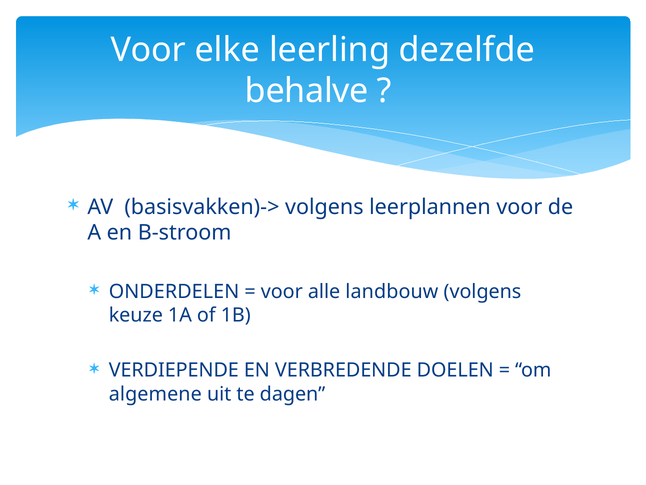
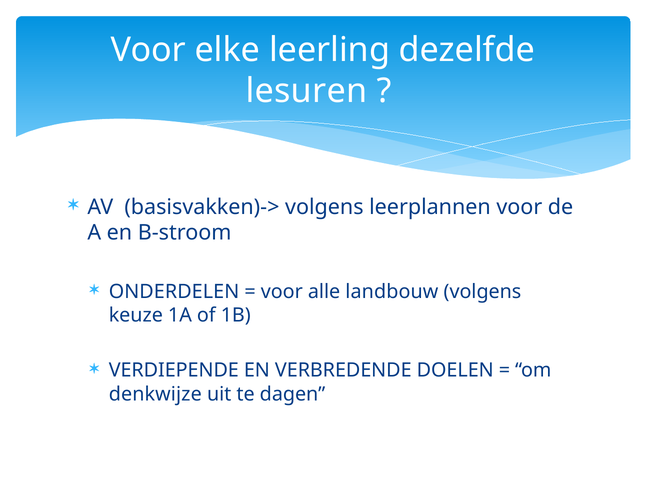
behalve: behalve -> lesuren
algemene: algemene -> denkwijze
